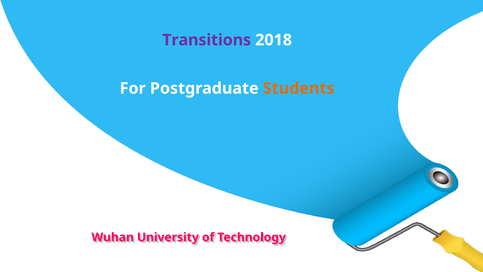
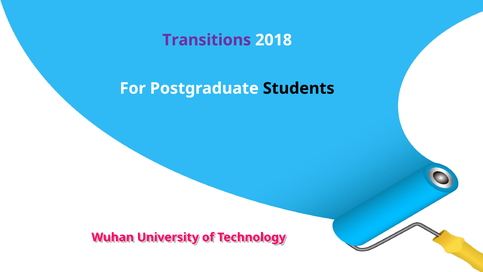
Students colour: orange -> black
